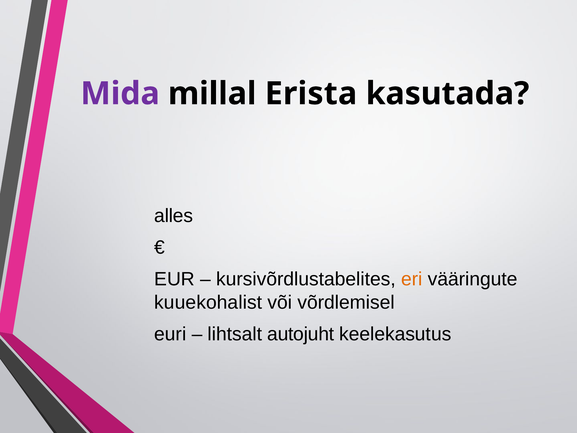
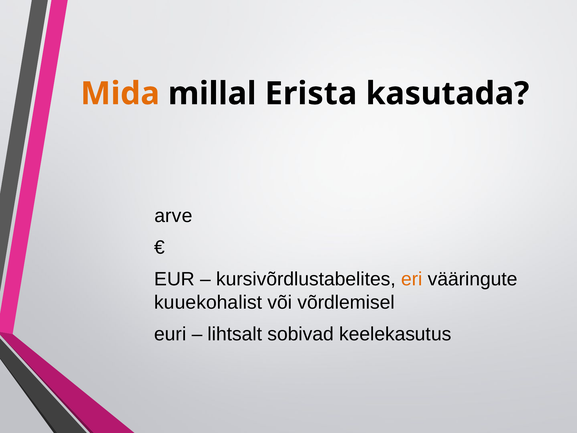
Mida colour: purple -> orange
alles: alles -> arve
autojuht: autojuht -> sobivad
